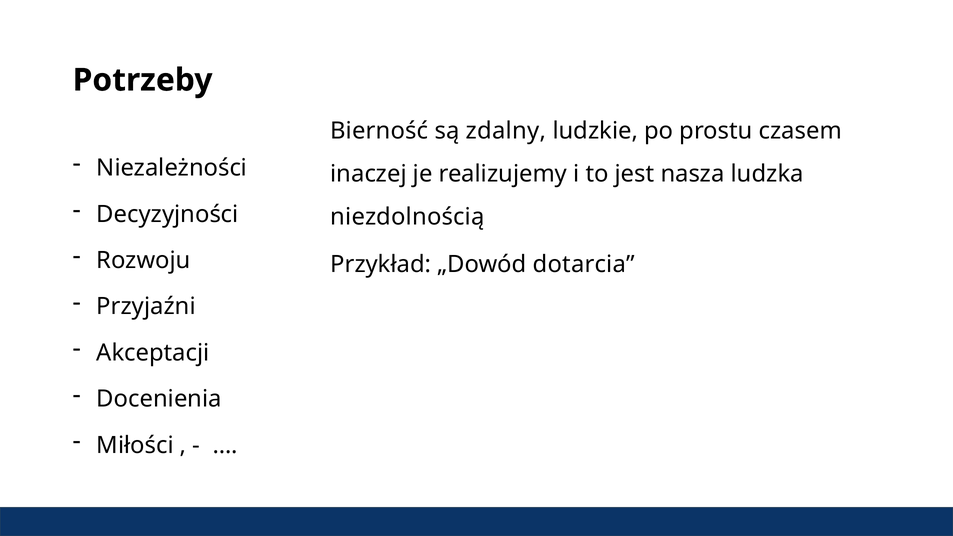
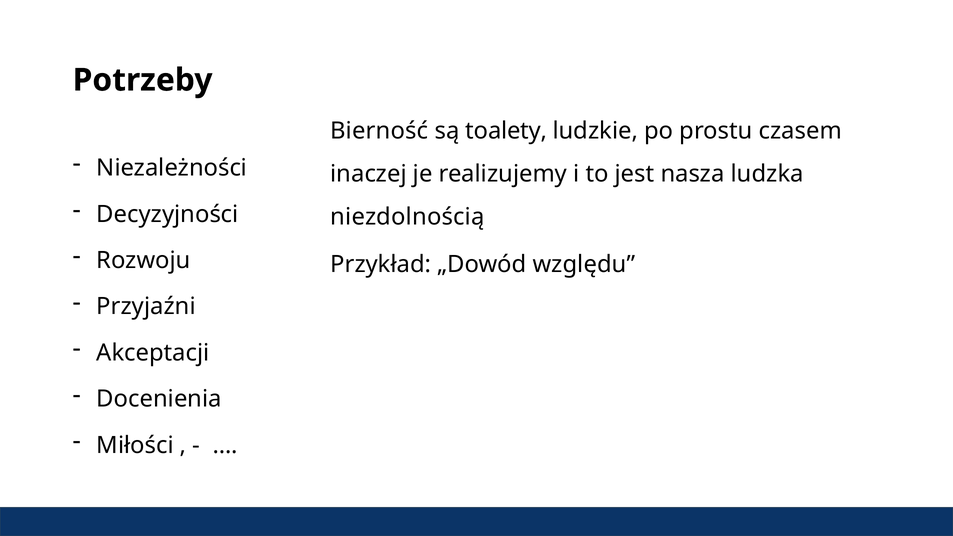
zdalny: zdalny -> toalety
dotarcia: dotarcia -> względu
